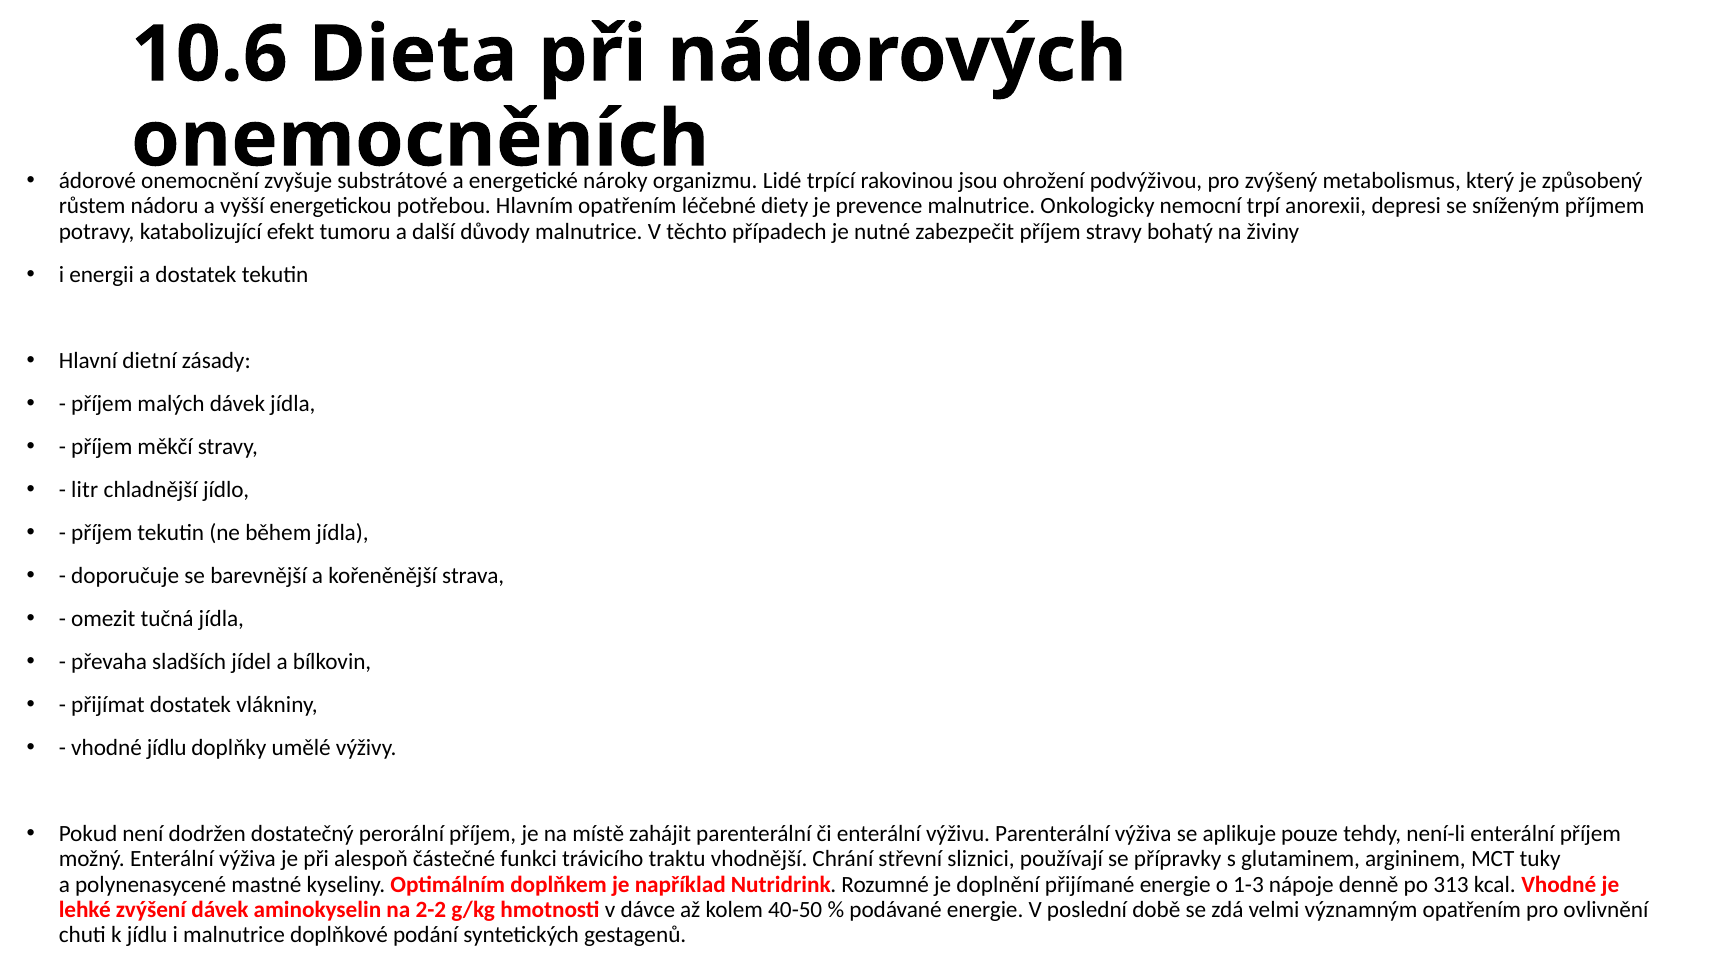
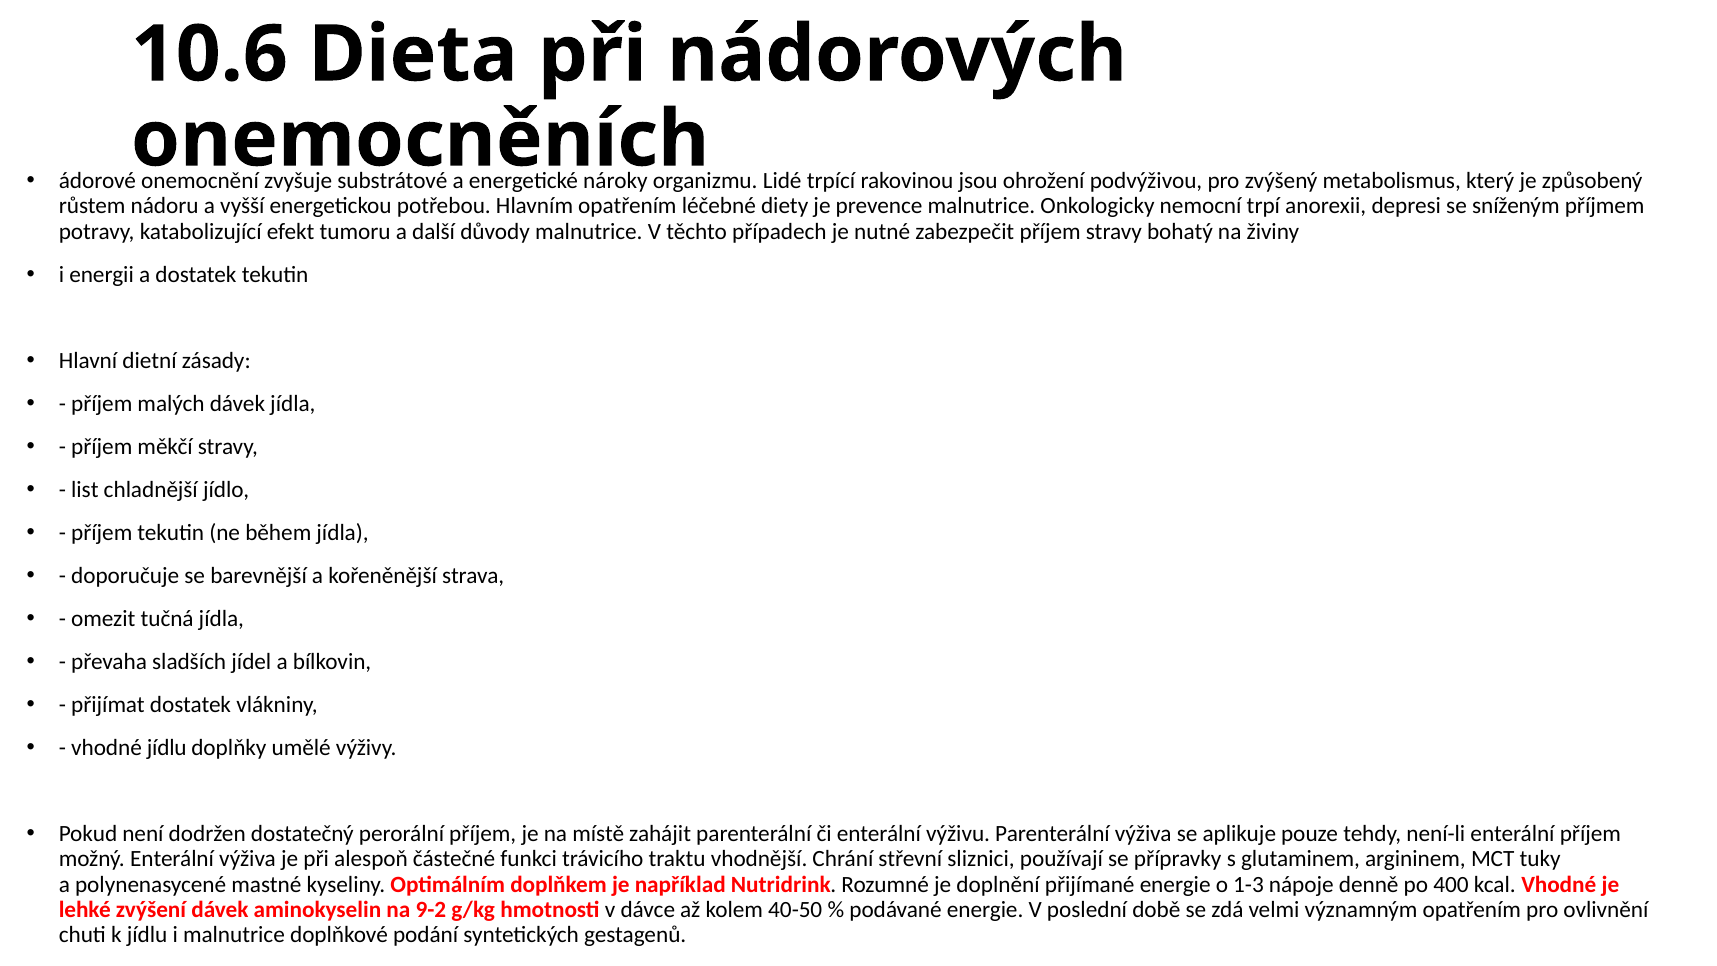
litr: litr -> list
313: 313 -> 400
2-2: 2-2 -> 9-2
